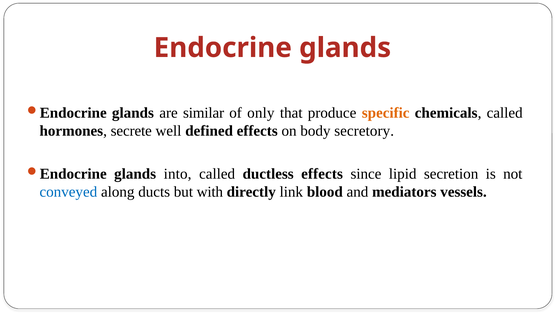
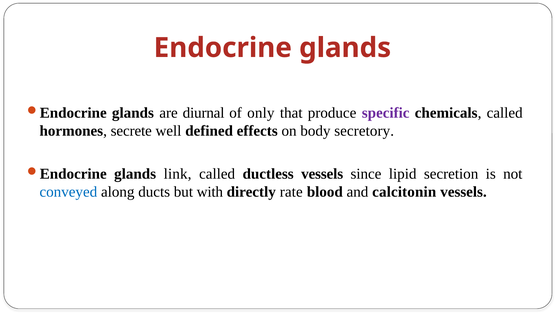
similar: similar -> diurnal
specific colour: orange -> purple
into: into -> link
ductless effects: effects -> vessels
link: link -> rate
mediators: mediators -> calcitonin
